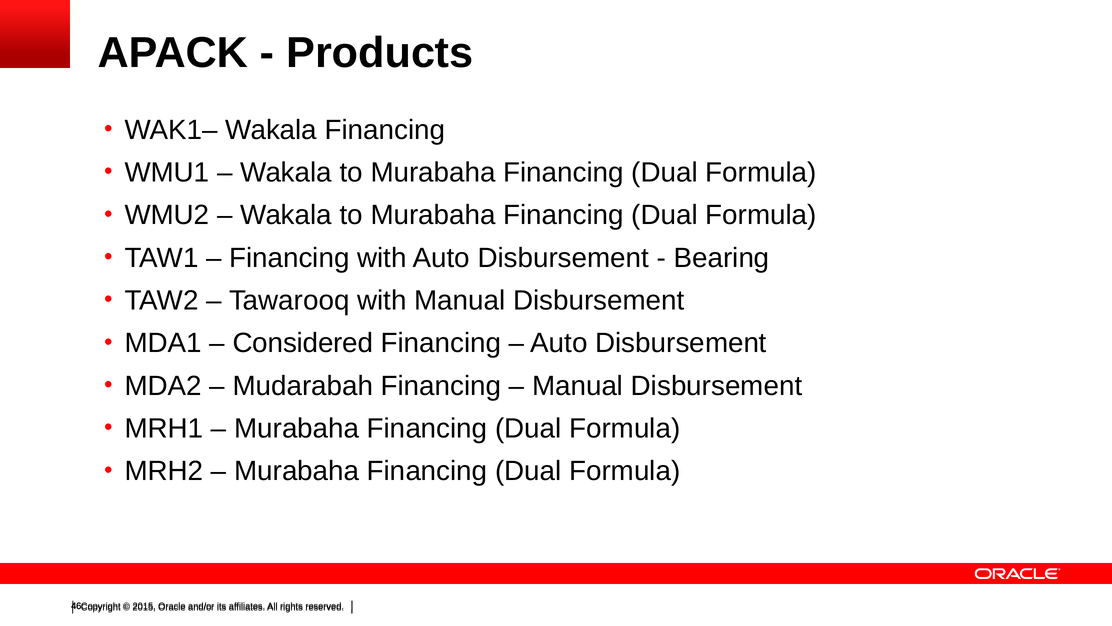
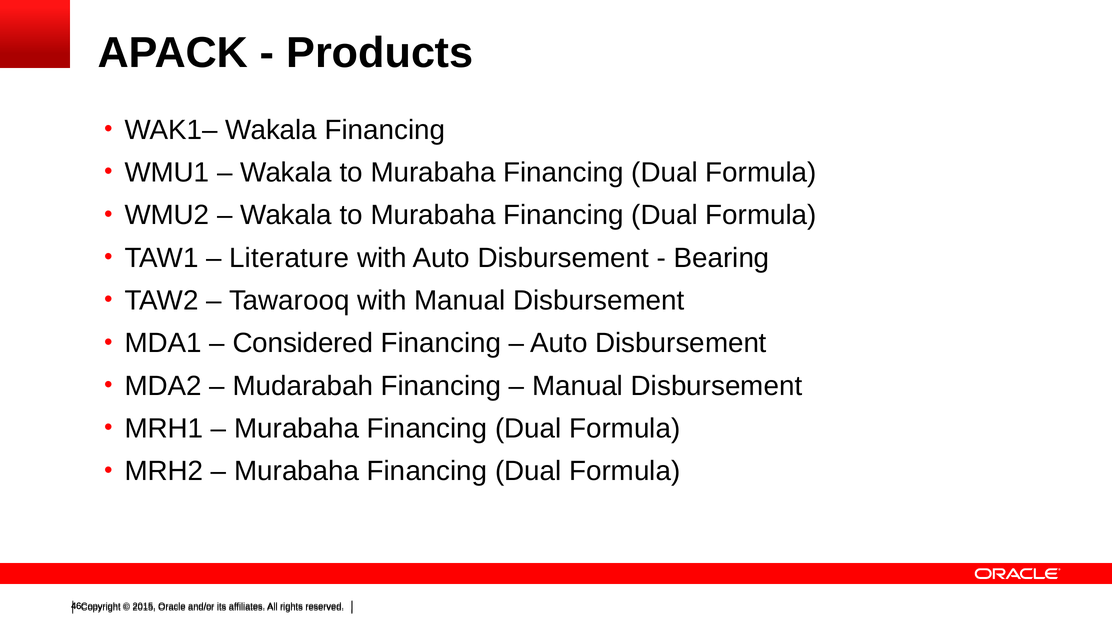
Financing at (289, 258): Financing -> Literature
